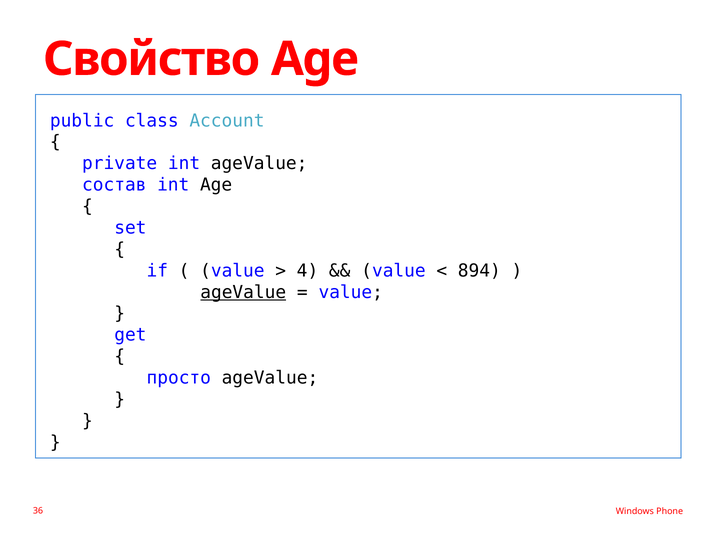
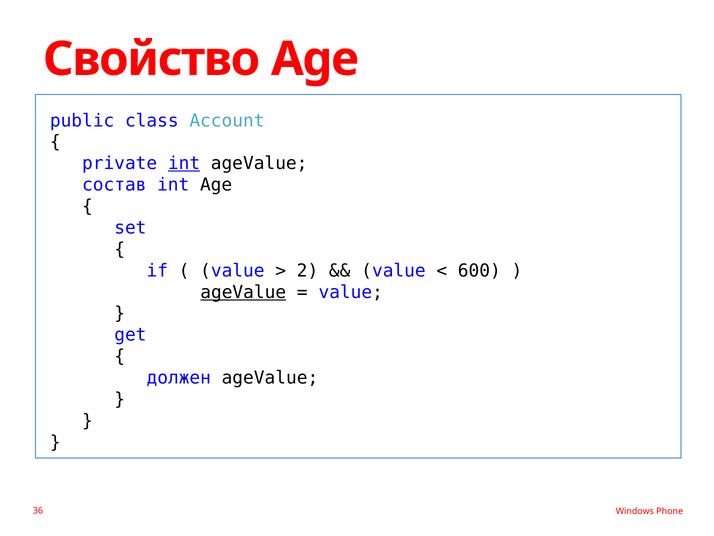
int at (184, 163) underline: none -> present
4: 4 -> 2
894: 894 -> 600
просто: просто -> должен
